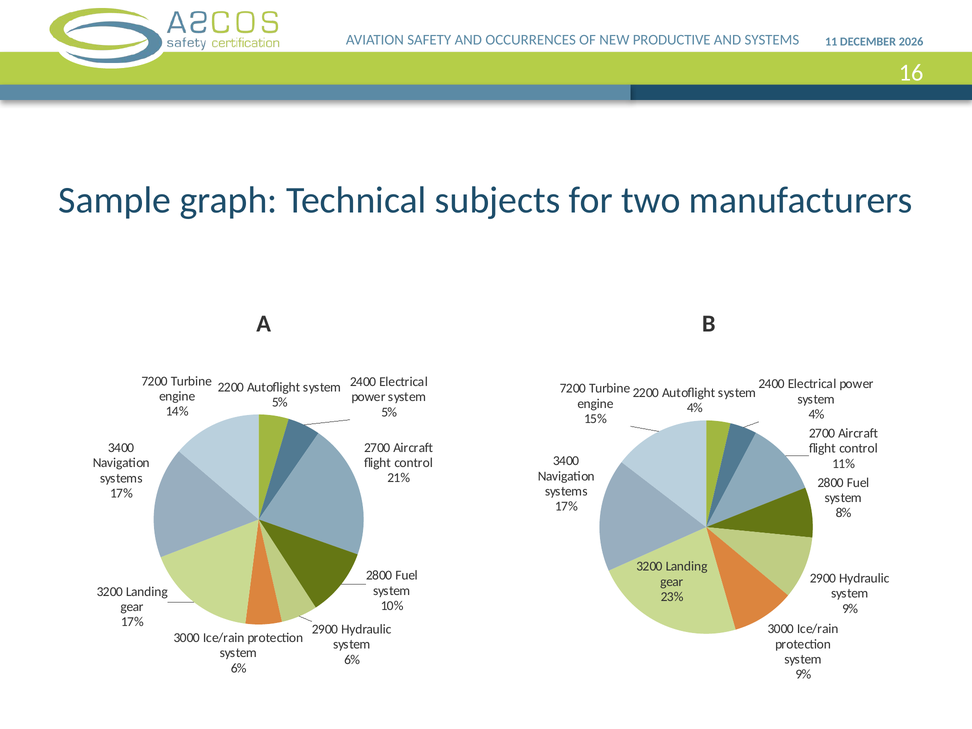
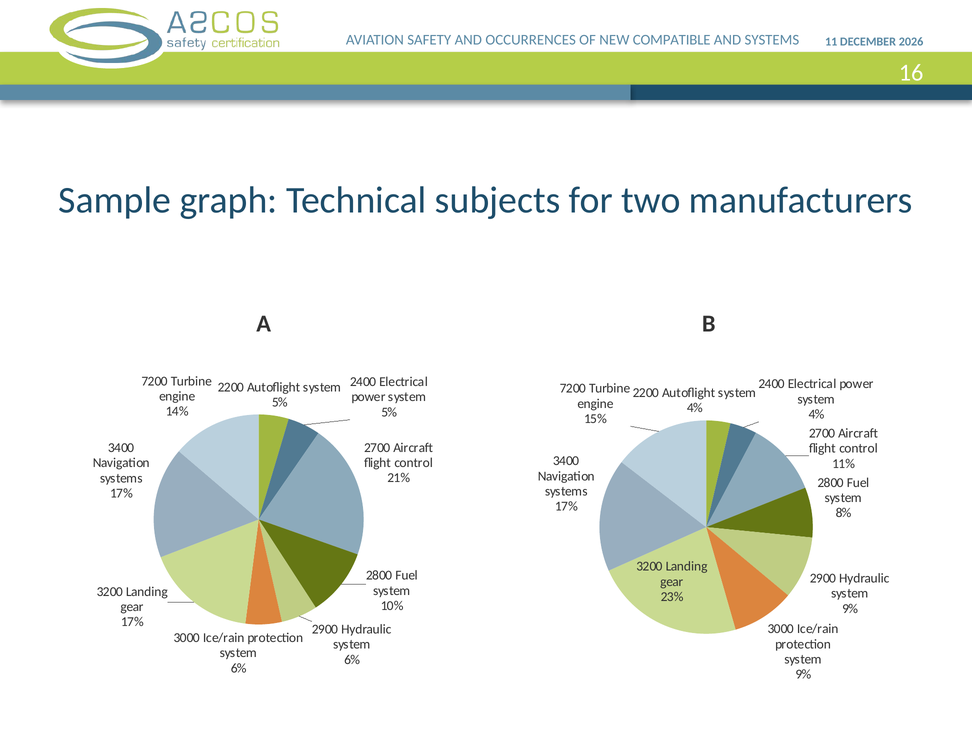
PRODUCTIVE: PRODUCTIVE -> COMPATIBLE
